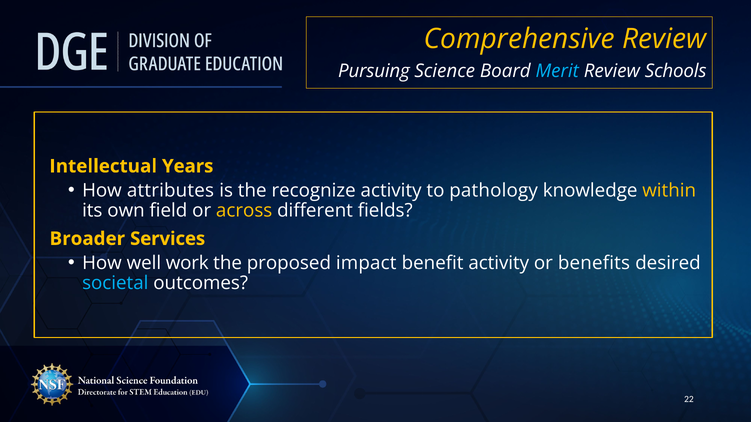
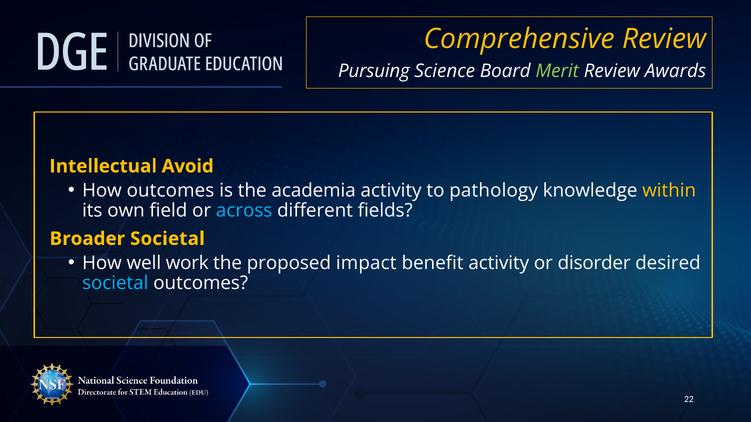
Merit colour: light blue -> light green
Schools: Schools -> Awards
Years: Years -> Avoid
How attributes: attributes -> outcomes
recognize: recognize -> academia
across colour: yellow -> light blue
Broader Services: Services -> Societal
benefits: benefits -> disorder
